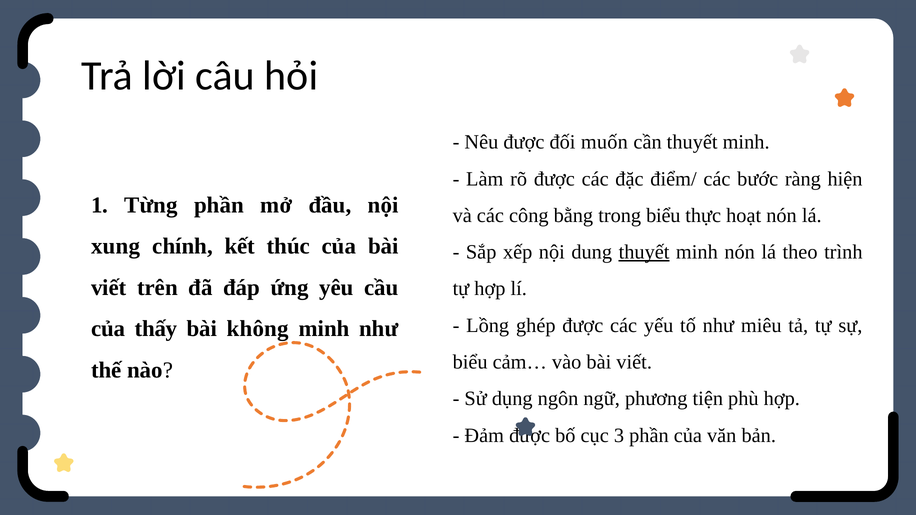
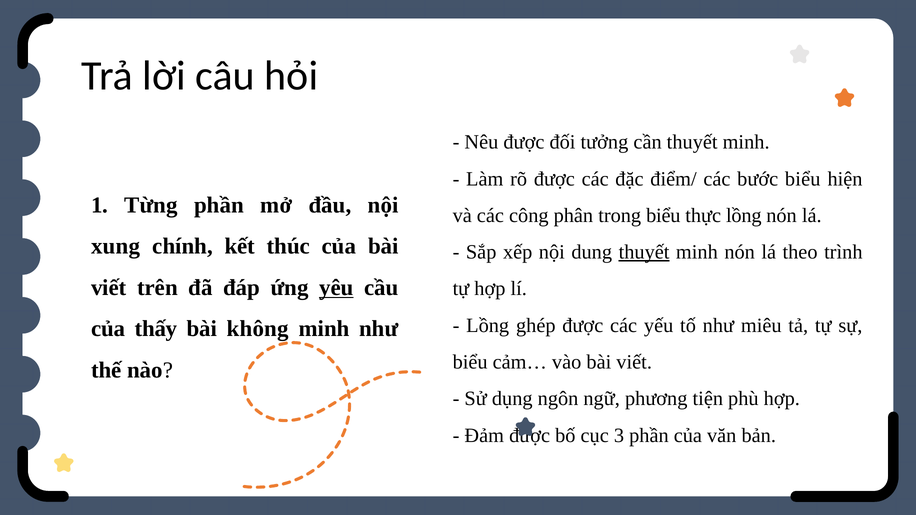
muốn: muốn -> tưởng
bước ràng: ràng -> biểu
bằng: bằng -> phân
thực hoạt: hoạt -> lồng
yêu underline: none -> present
